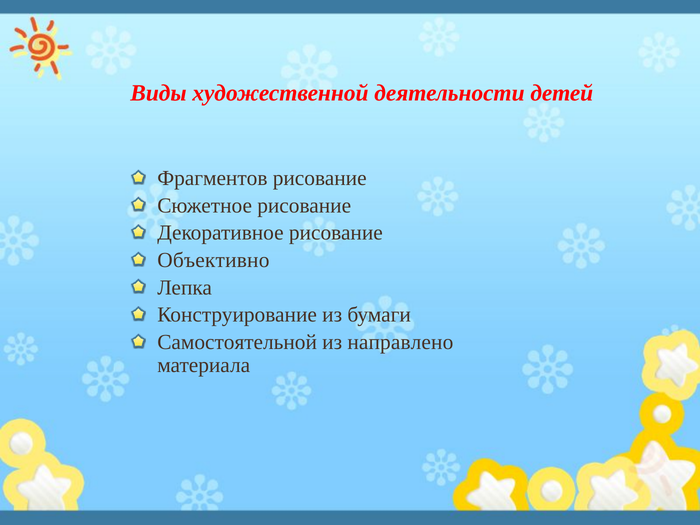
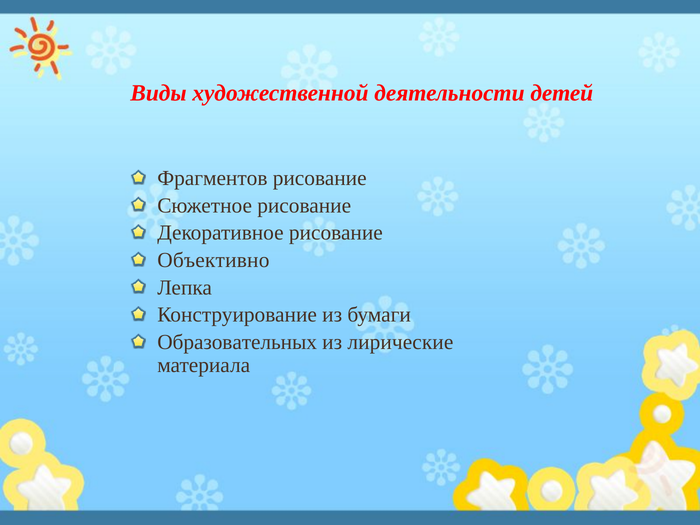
Самостоятельной: Самостоятельной -> Образовательных
направлено: направлено -> лирические
